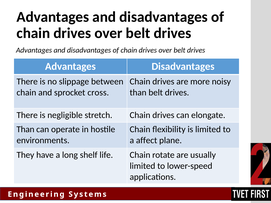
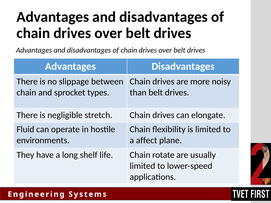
cross: cross -> types
Than at (25, 129): Than -> Fluid
